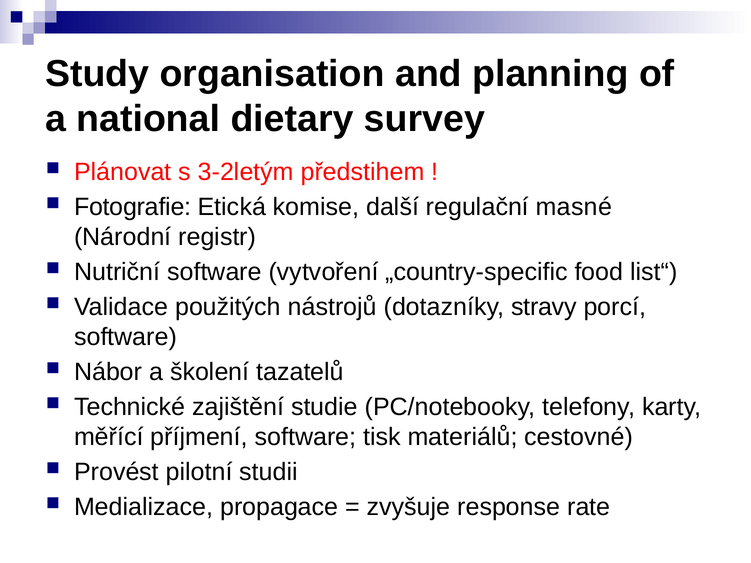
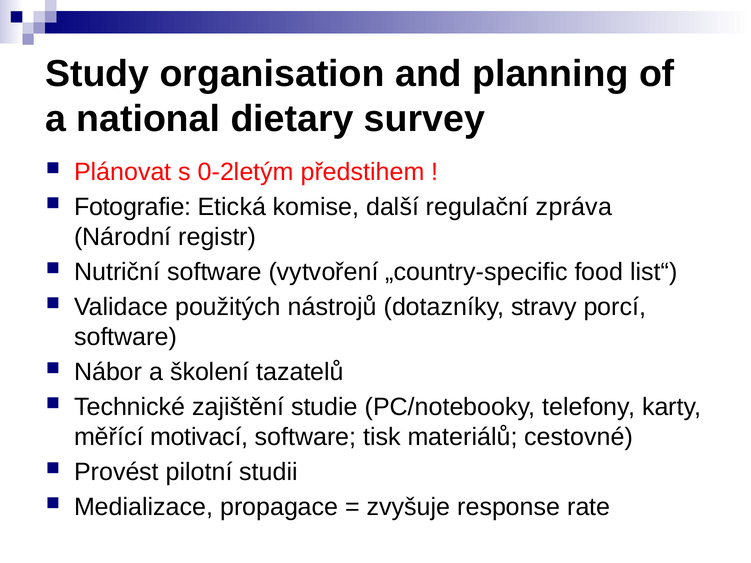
3-2letým: 3-2letým -> 0-2letým
masné: masné -> zpráva
příjmení: příjmení -> motivací
